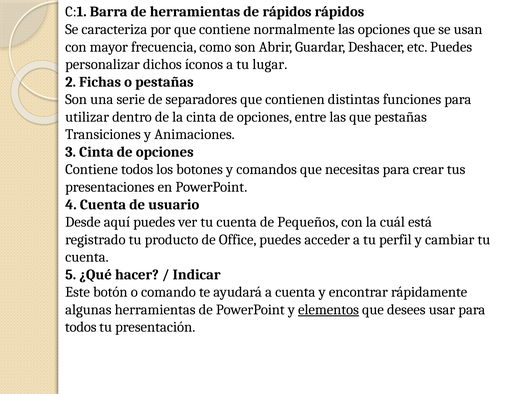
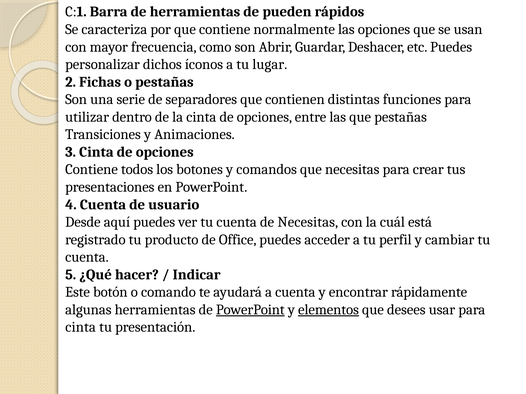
de rápidos: rápidos -> pueden
de Pequeños: Pequeños -> Necesitas
PowerPoint at (250, 310) underline: none -> present
todos at (81, 328): todos -> cinta
